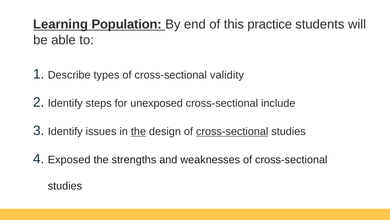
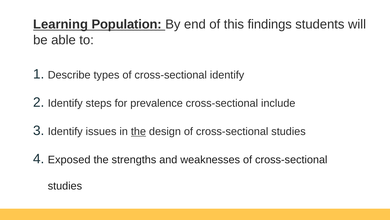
practice: practice -> findings
cross-sectional validity: validity -> identify
unexposed: unexposed -> prevalence
cross-sectional at (232, 131) underline: present -> none
